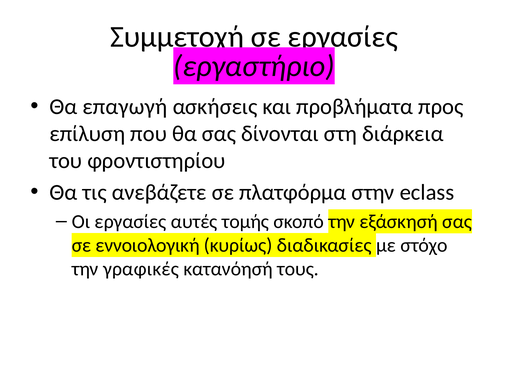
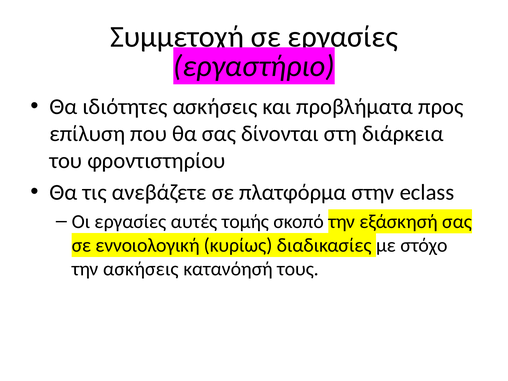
επαγωγή: επαγωγή -> ιδιότητες
την γραφικές: γραφικές -> ασκήσεις
